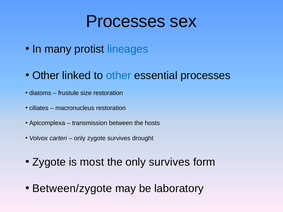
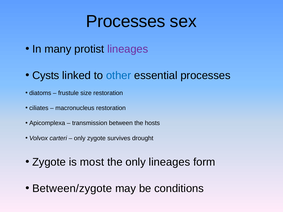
lineages at (128, 49) colour: blue -> purple
Other at (46, 76): Other -> Cysts
only survives: survives -> lineages
laboratory: laboratory -> conditions
